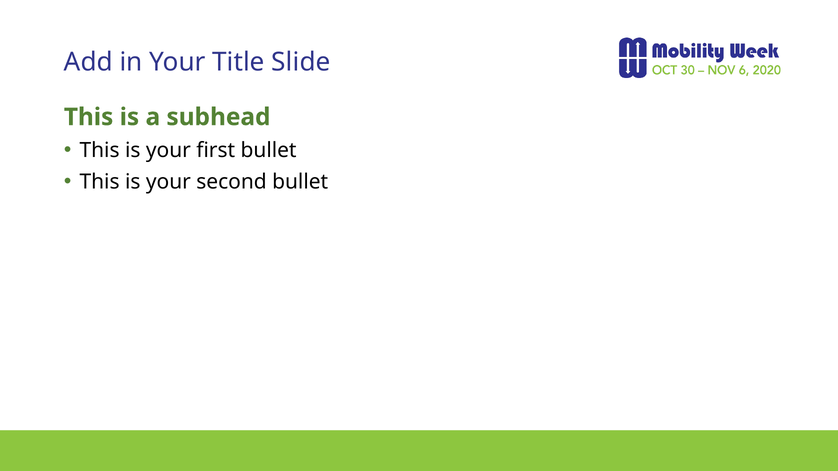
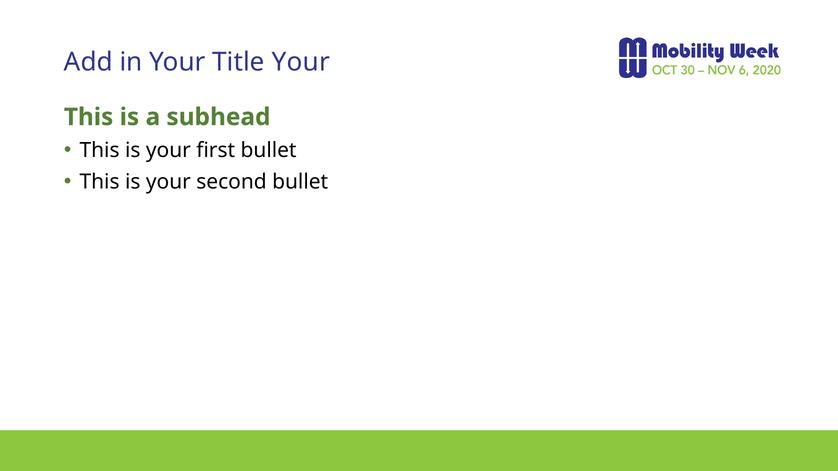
Title Slide: Slide -> Your
